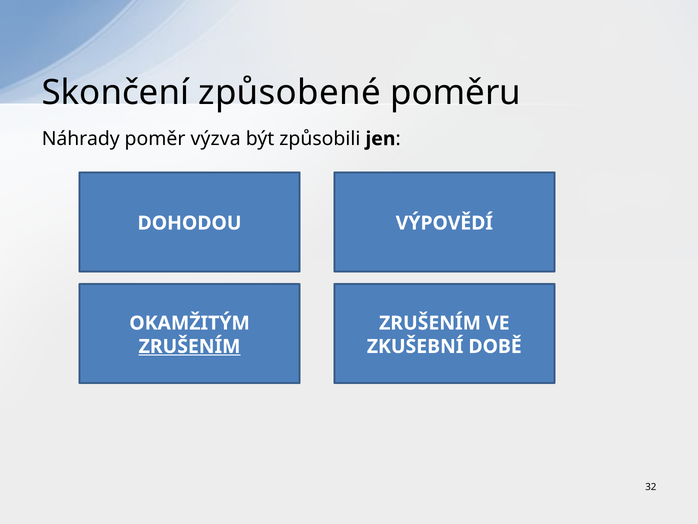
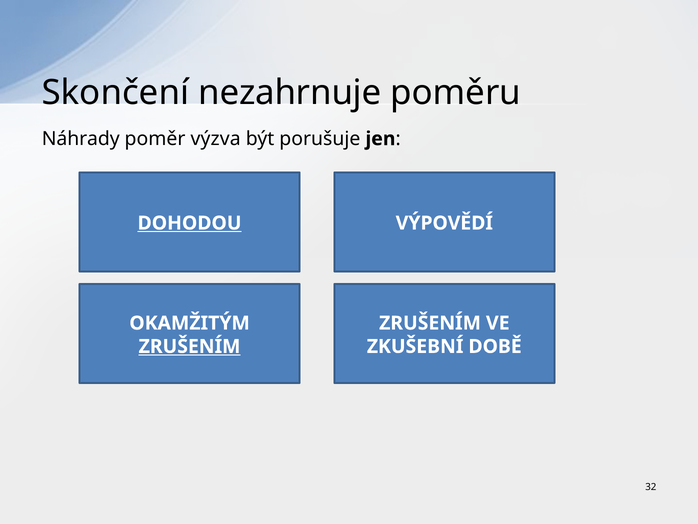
způsobené: způsobené -> nezahrnuje
způsobili: způsobili -> porušuje
DOHODOU underline: none -> present
